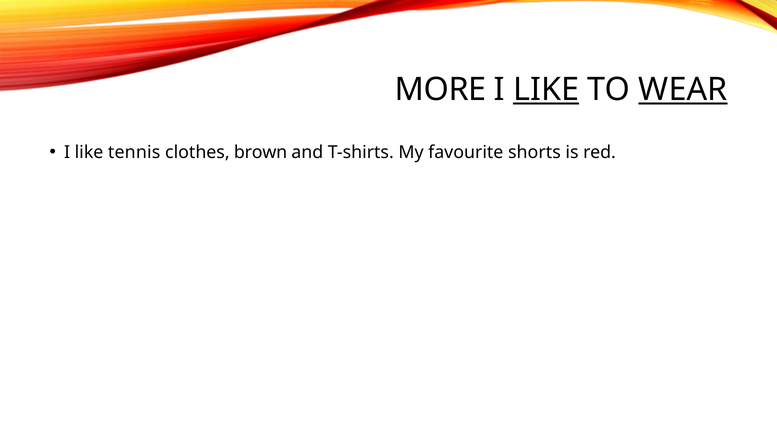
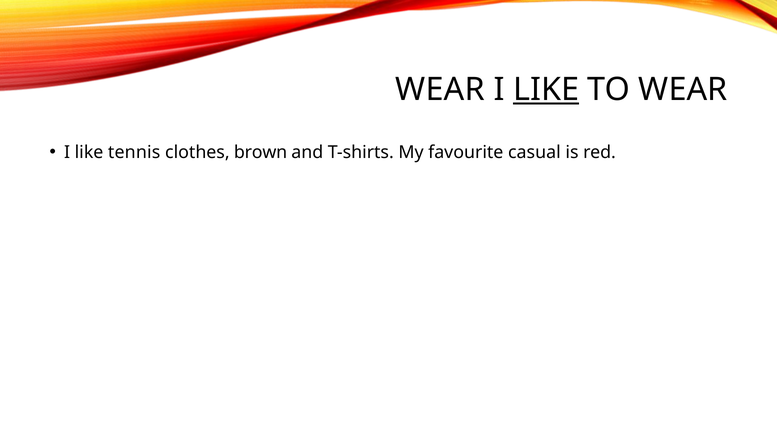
MORE at (440, 90): MORE -> WEAR
WEAR at (683, 90) underline: present -> none
shorts: shorts -> casual
